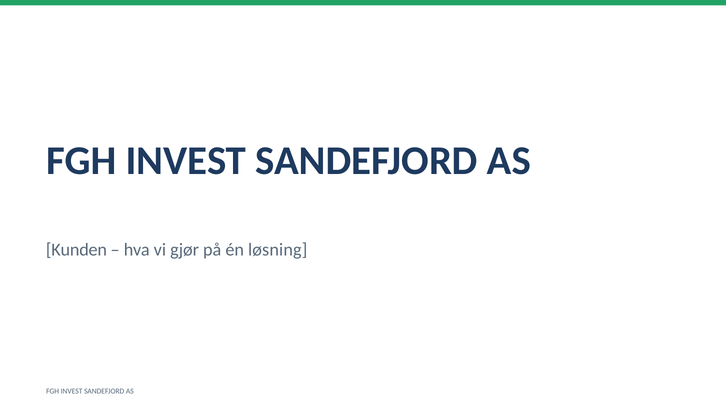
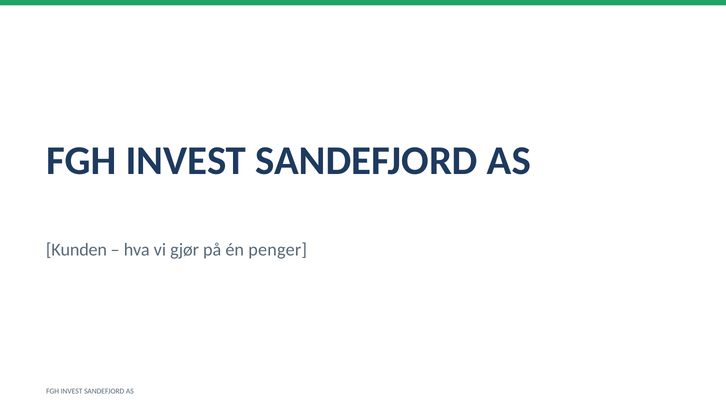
løsning: løsning -> penger
